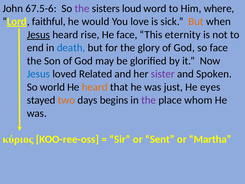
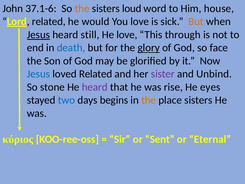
67.5-6: 67.5-6 -> 37.1-6
the at (82, 9) colour: purple -> orange
where: where -> house
Lord faithful: faithful -> related
rise: rise -> still
He face: face -> love
eternity: eternity -> through
glory underline: none -> present
Spoken: Spoken -> Unbind
world: world -> stone
heard at (95, 87) colour: orange -> purple
just: just -> rise
two colour: orange -> blue
the at (149, 100) colour: purple -> orange
place whom: whom -> sisters
Martha: Martha -> Eternal
